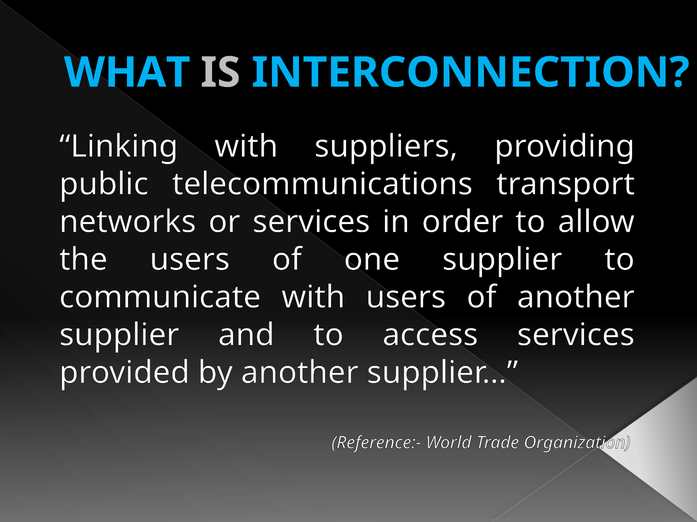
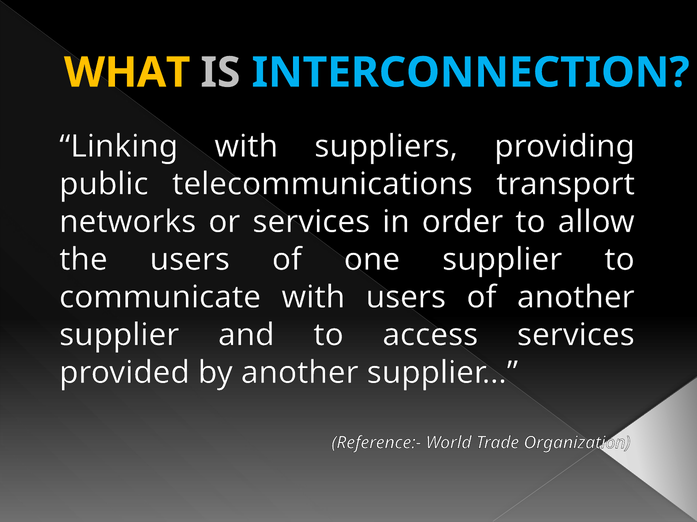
WHAT colour: light blue -> yellow
